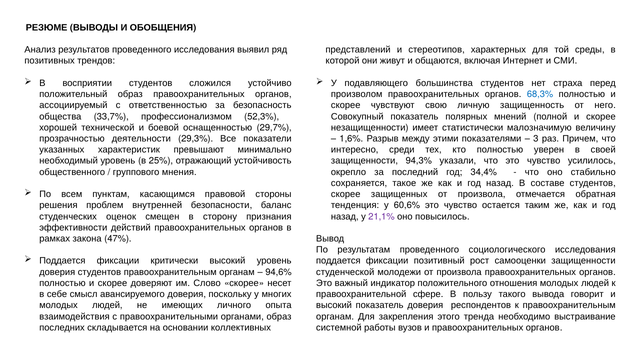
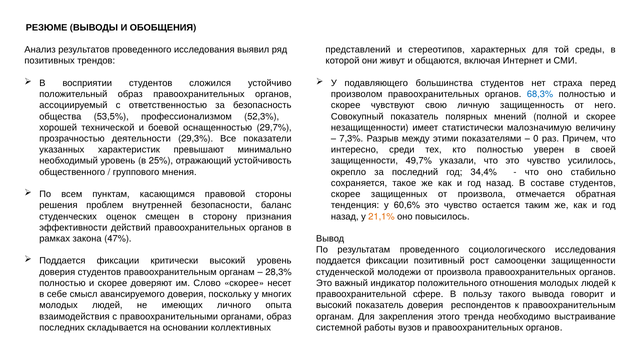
33,7%: 33,7% -> 53,5%
1,6%: 1,6% -> 7,3%
3: 3 -> 0
94,3%: 94,3% -> 49,7%
21,1% colour: purple -> orange
94,6%: 94,6% -> 28,3%
